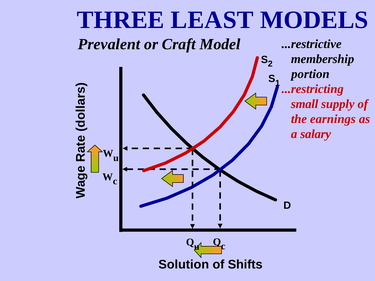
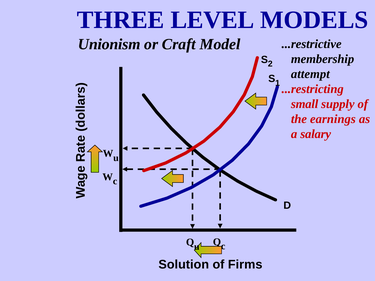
LEAST: LEAST -> LEVEL
Prevalent: Prevalent -> Unionism
portion: portion -> attempt
Shifts: Shifts -> Firms
